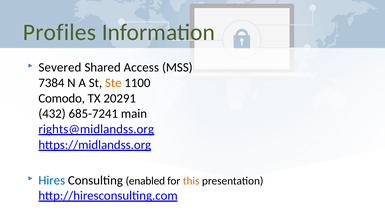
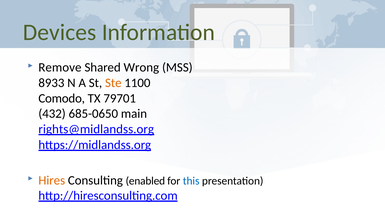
Profiles: Profiles -> Devices
Severed: Severed -> Remove
Access: Access -> Wrong
7384: 7384 -> 8933
20291: 20291 -> 79701
685-7241: 685-7241 -> 685-0650
Hires colour: blue -> orange
this colour: orange -> blue
